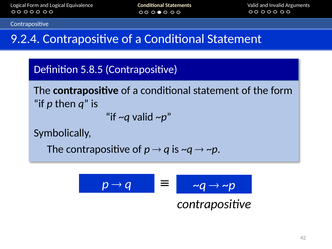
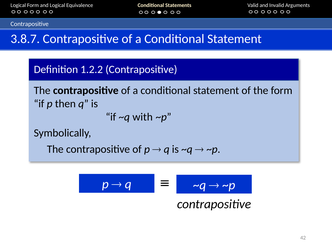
9.2.4: 9.2.4 -> 3.8.7
5.8.5: 5.8.5 -> 1.2.2
~q valid: valid -> with
